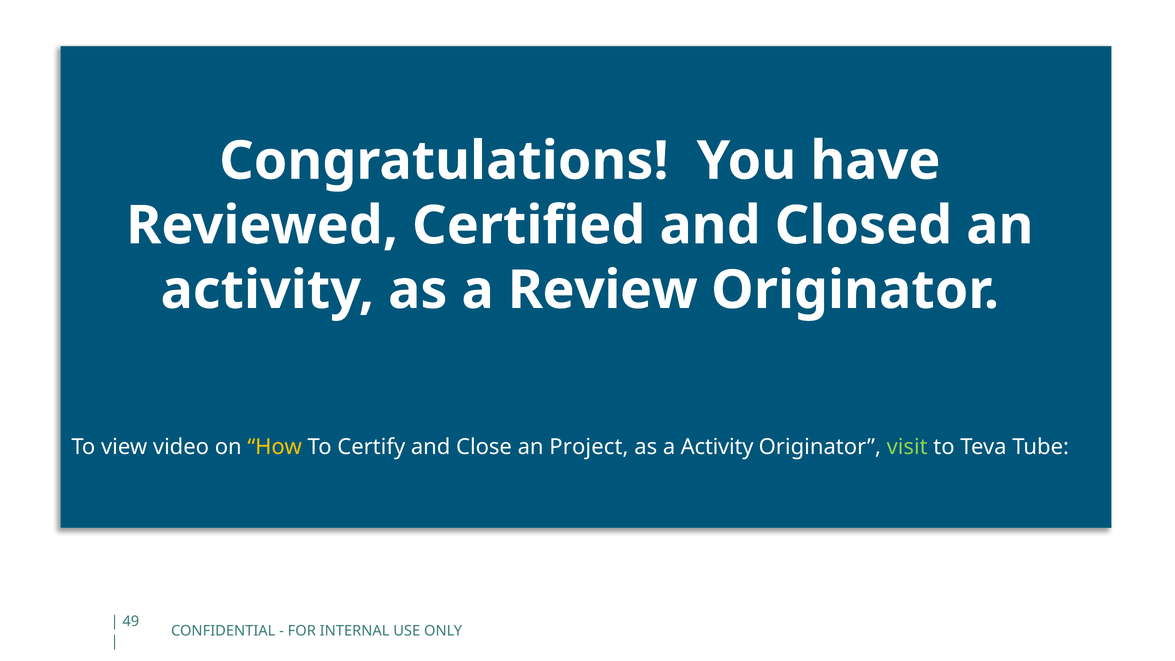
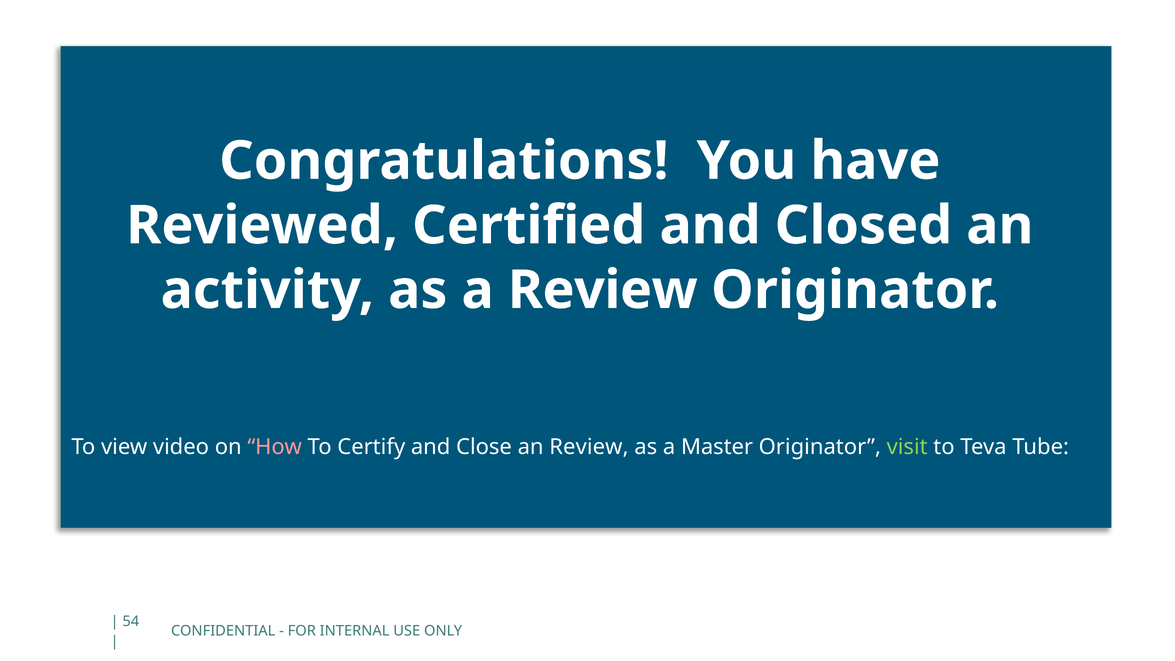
How colour: yellow -> pink
an Project: Project -> Review
a Activity: Activity -> Master
49: 49 -> 54
